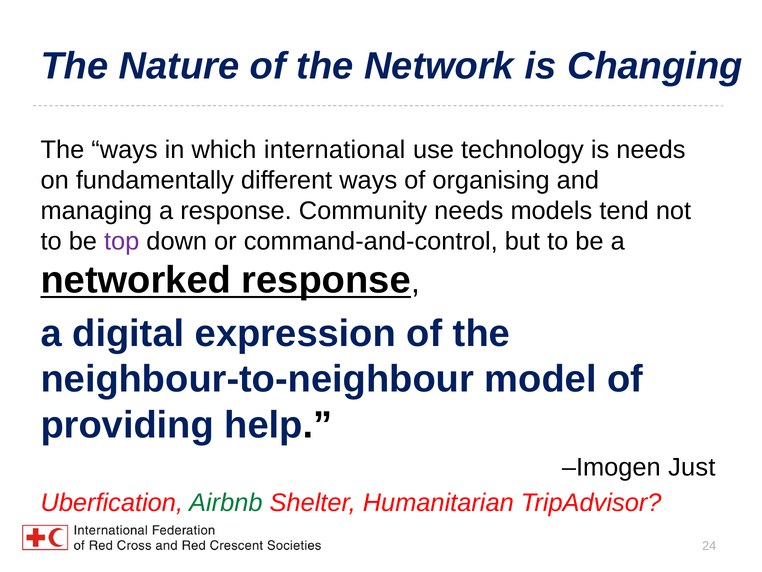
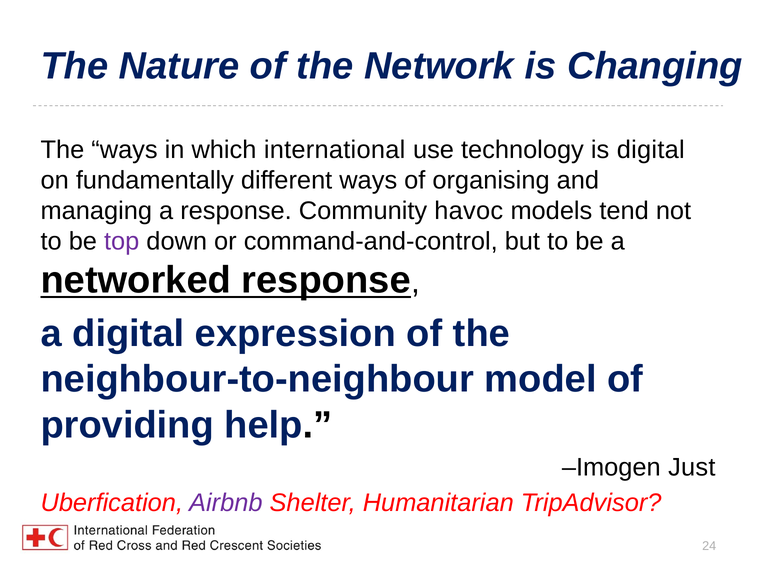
is needs: needs -> digital
Community needs: needs -> havoc
Airbnb colour: green -> purple
